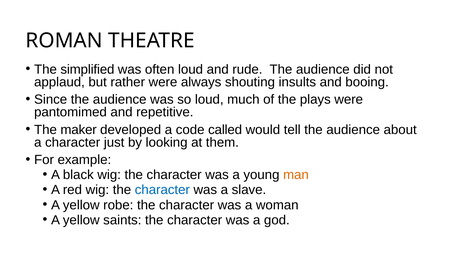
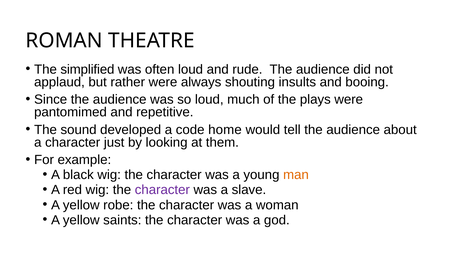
maker: maker -> sound
called: called -> home
character at (162, 190) colour: blue -> purple
